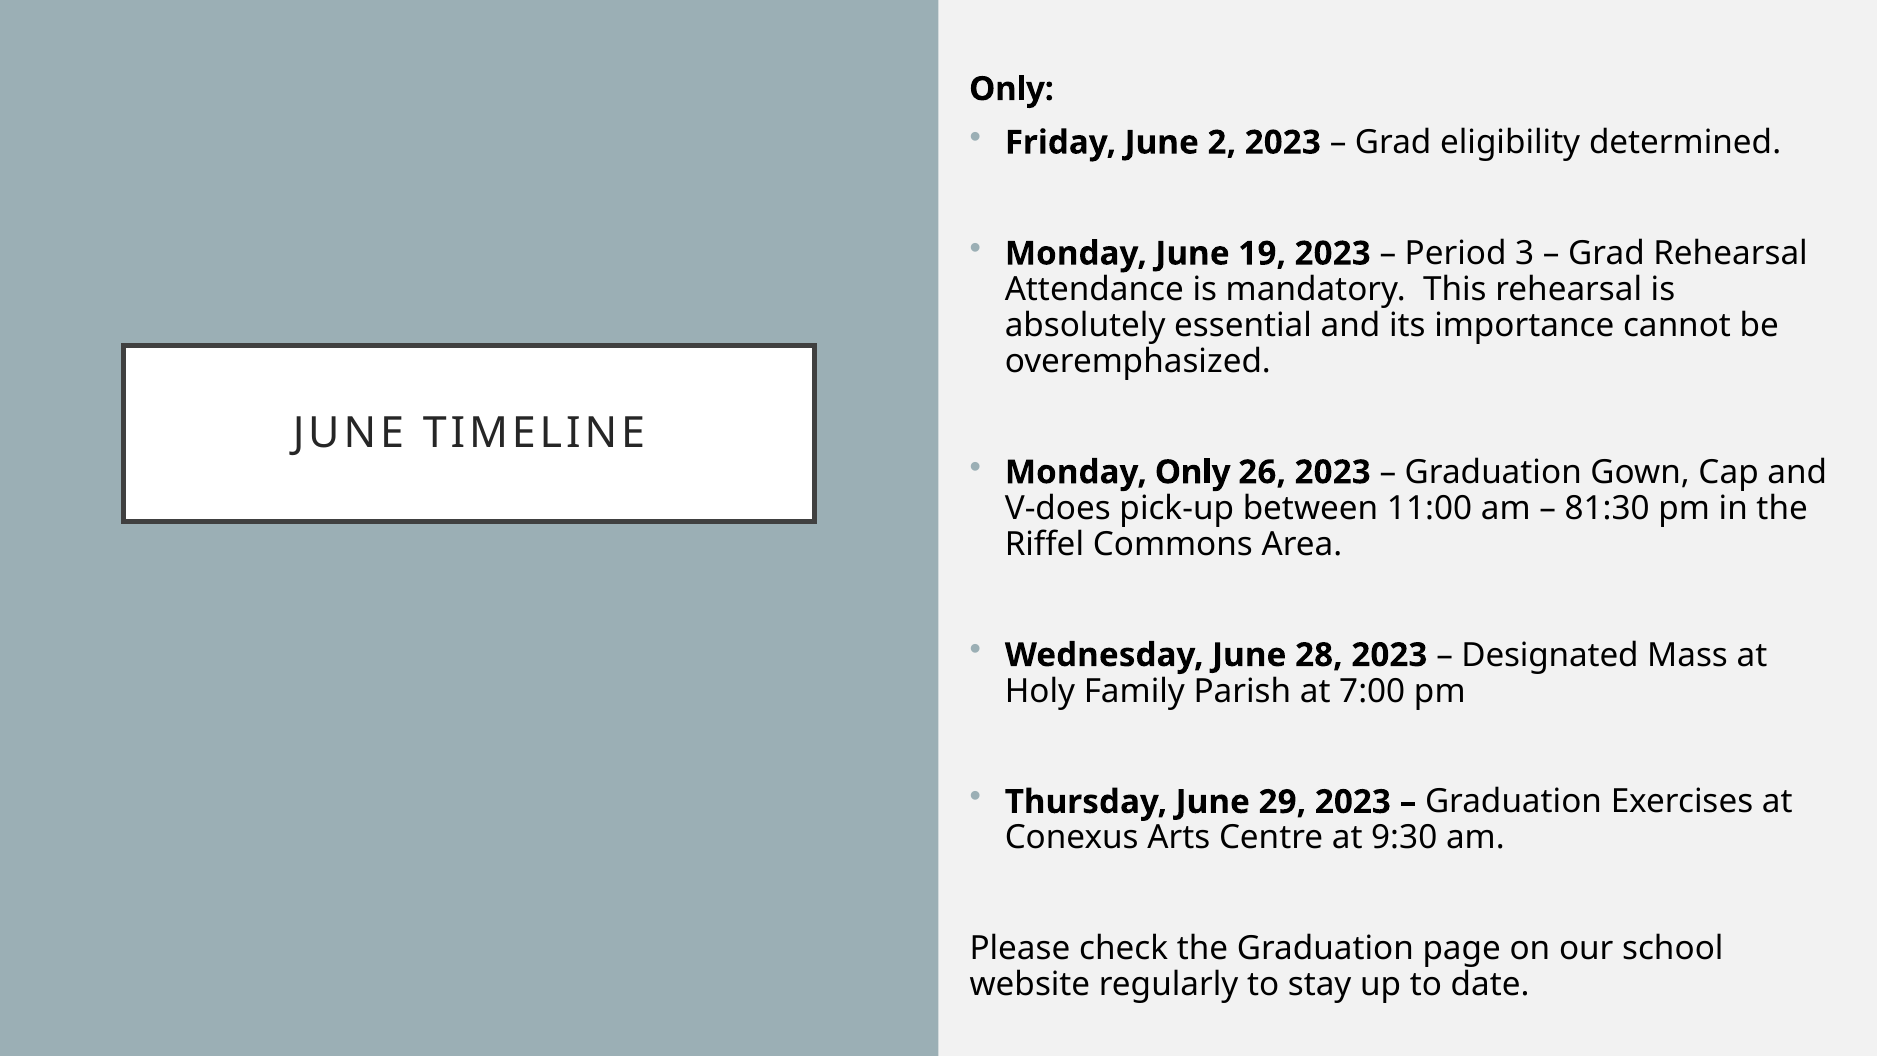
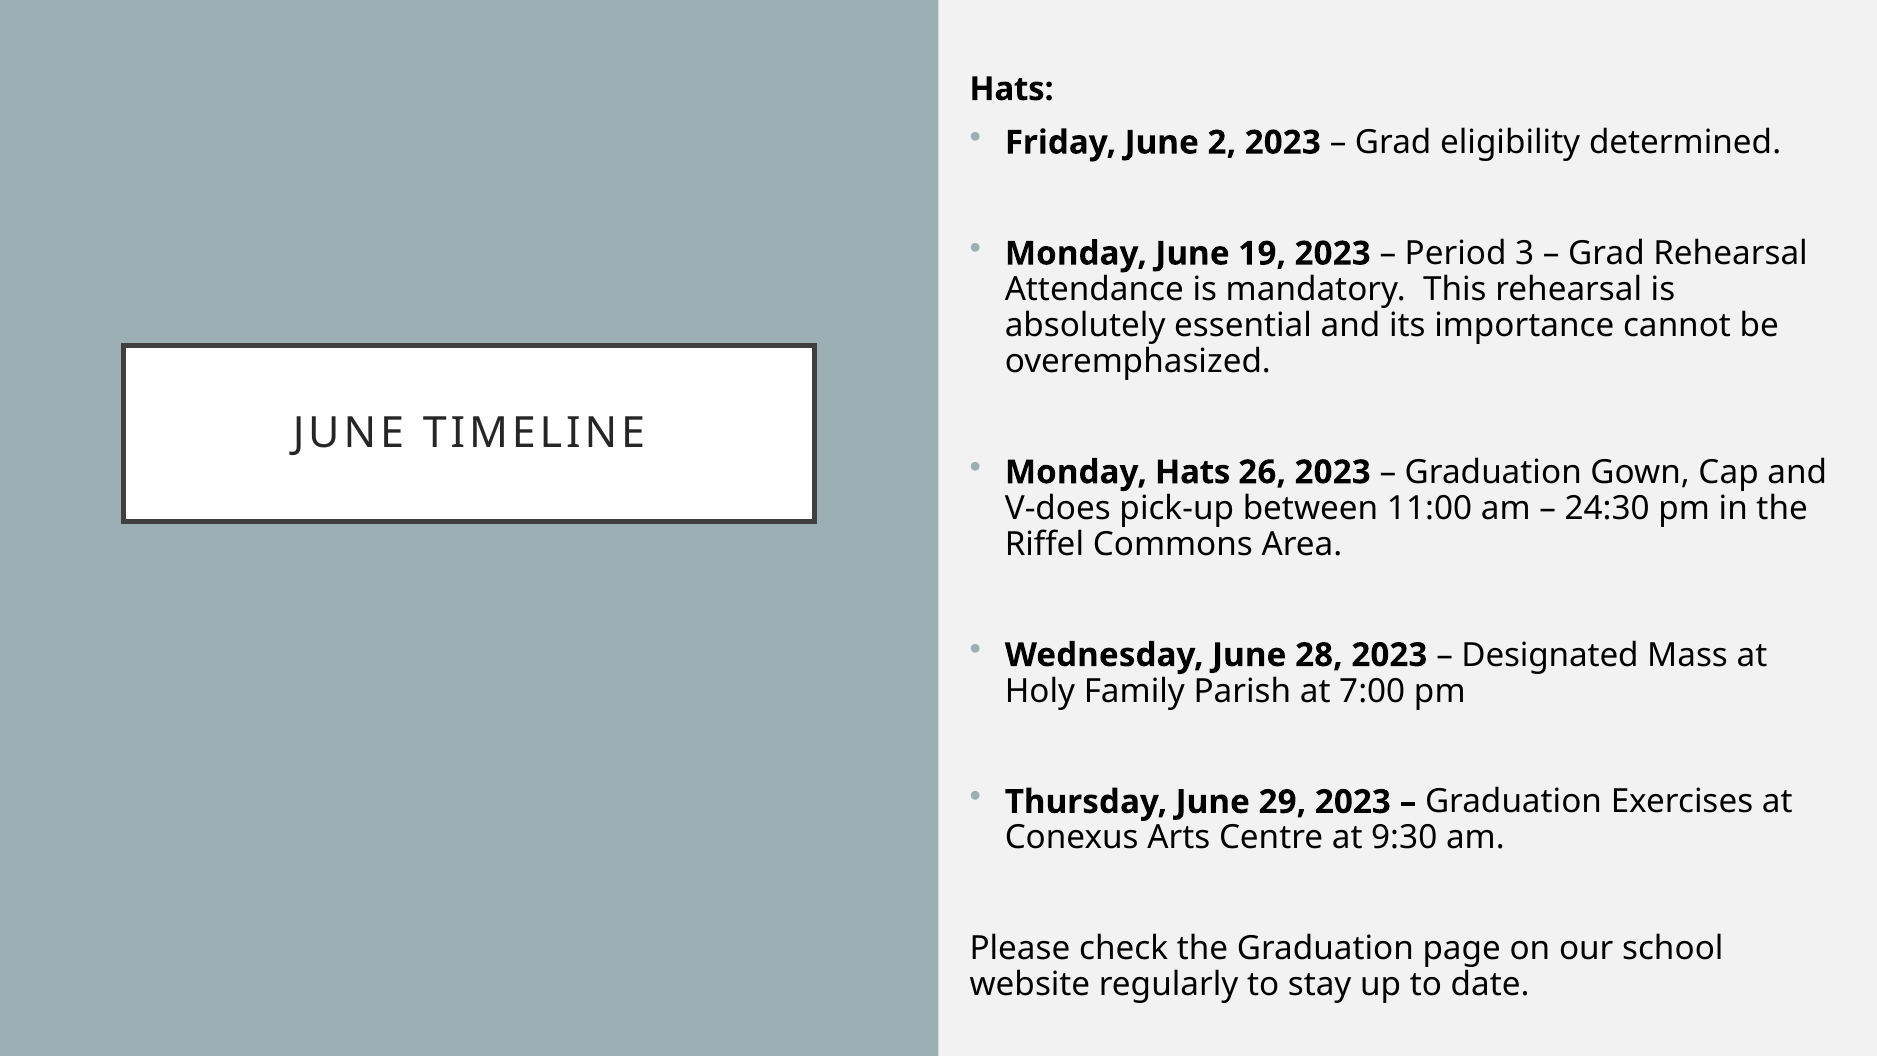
Only at (1012, 89): Only -> Hats
Monday Only: Only -> Hats
81:30: 81:30 -> 24:30
